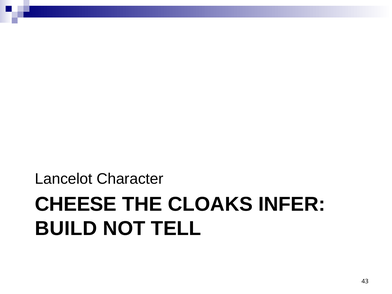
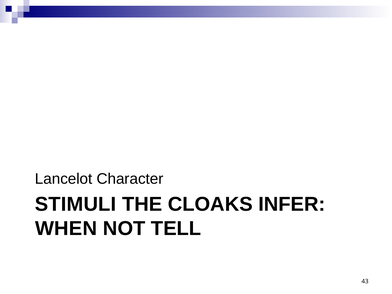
CHEESE: CHEESE -> STIMULI
BUILD: BUILD -> WHEN
